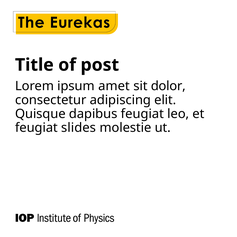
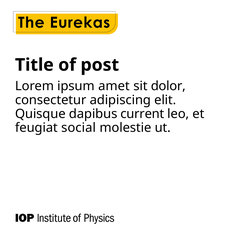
dapibus feugiat: feugiat -> current
slides: slides -> social
